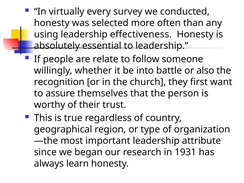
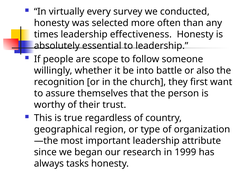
using: using -> times
relate: relate -> scope
1931: 1931 -> 1999
learn: learn -> tasks
